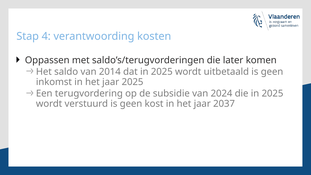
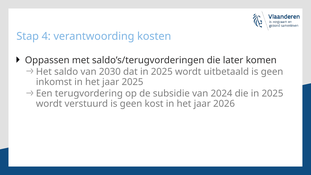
2014: 2014 -> 2030
2037: 2037 -> 2026
